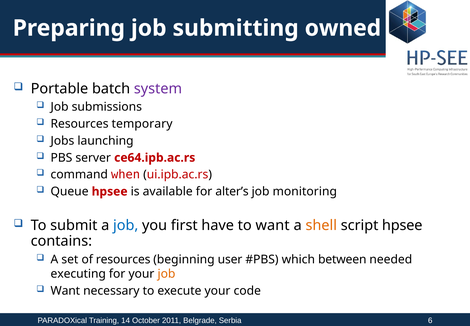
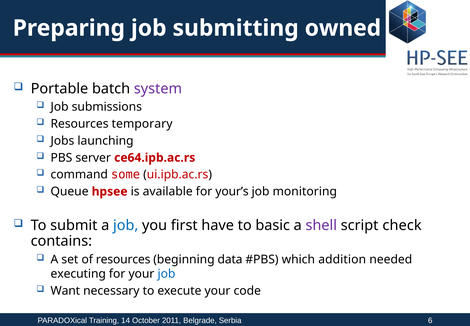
when: when -> some
alter’s: alter’s -> your’s
to want: want -> basic
shell colour: orange -> purple
script hpsee: hpsee -> check
user: user -> data
between: between -> addition
job at (166, 273) colour: orange -> blue
